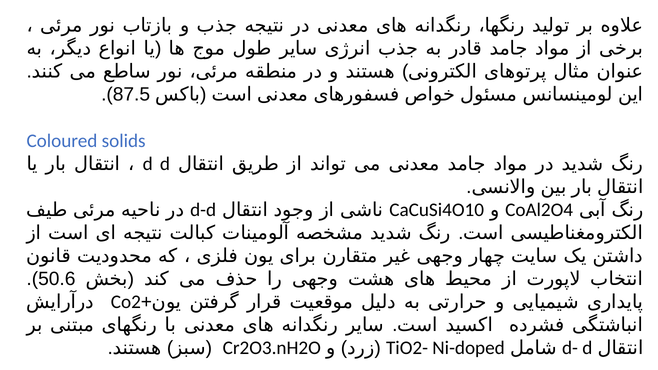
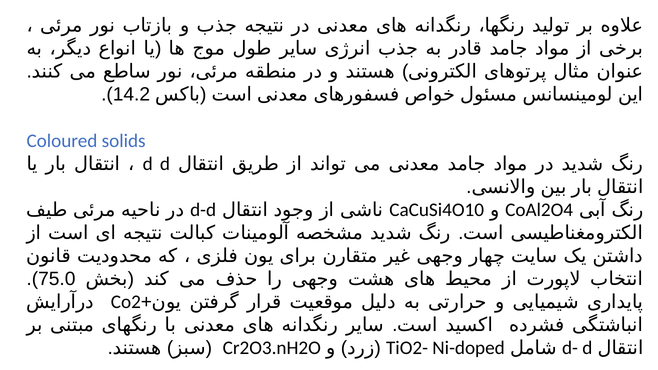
87.5: 87.5 -> 14.2
50.6: 50.6 -> 75.0
